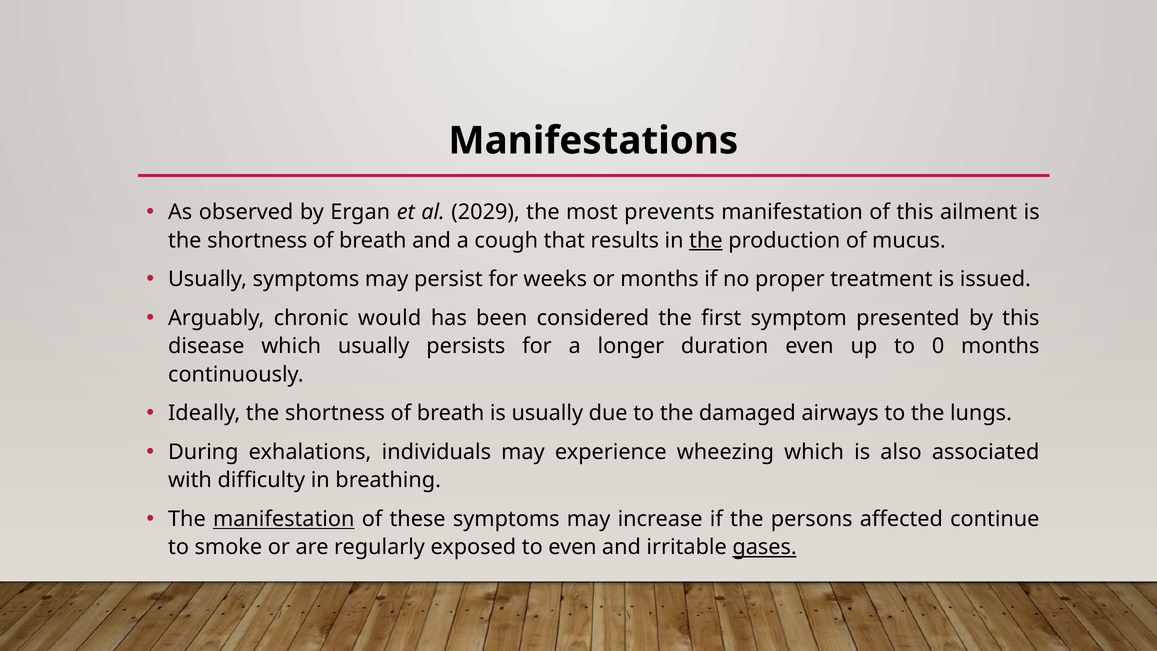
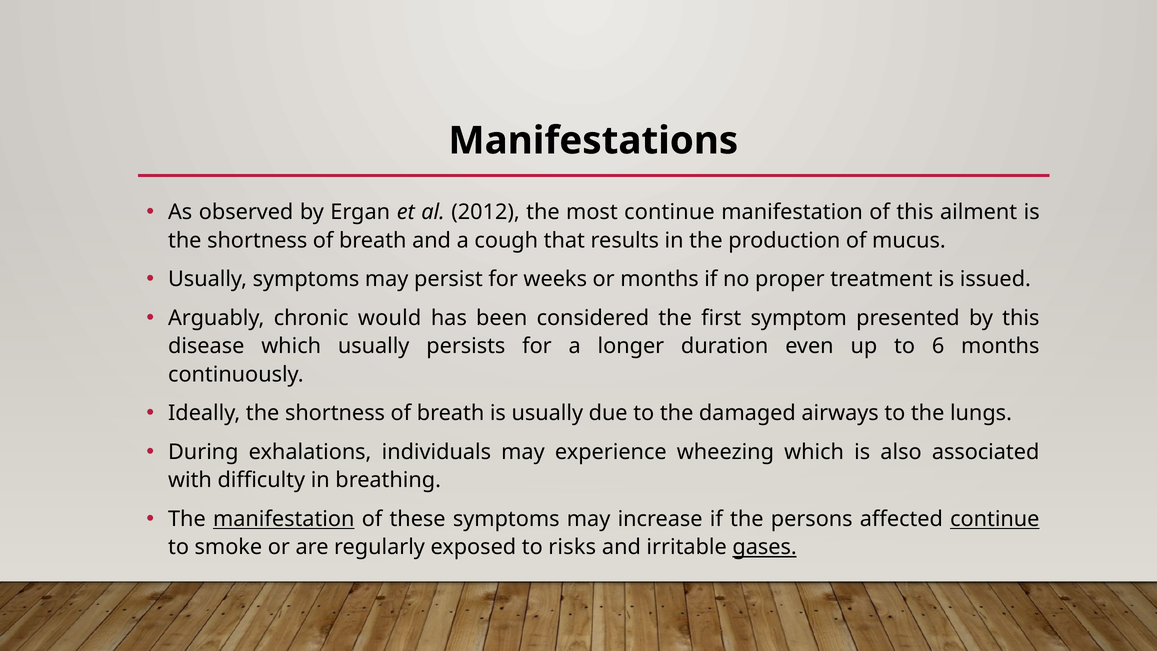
2029: 2029 -> 2012
most prevents: prevents -> continue
the at (706, 240) underline: present -> none
0: 0 -> 6
continue at (995, 519) underline: none -> present
to even: even -> risks
